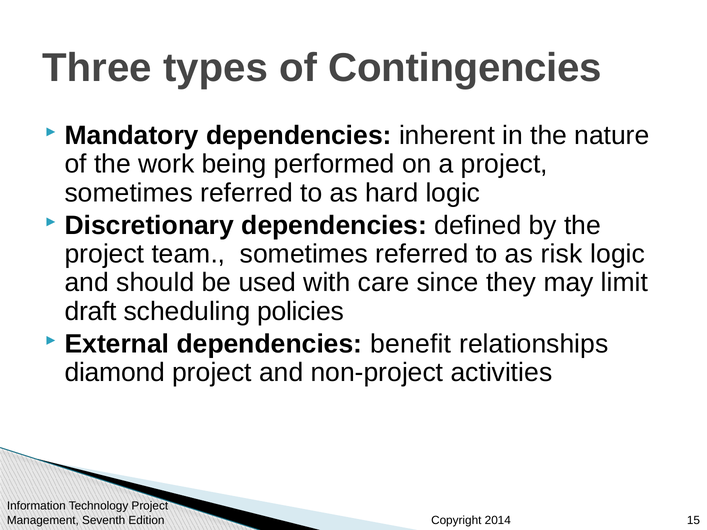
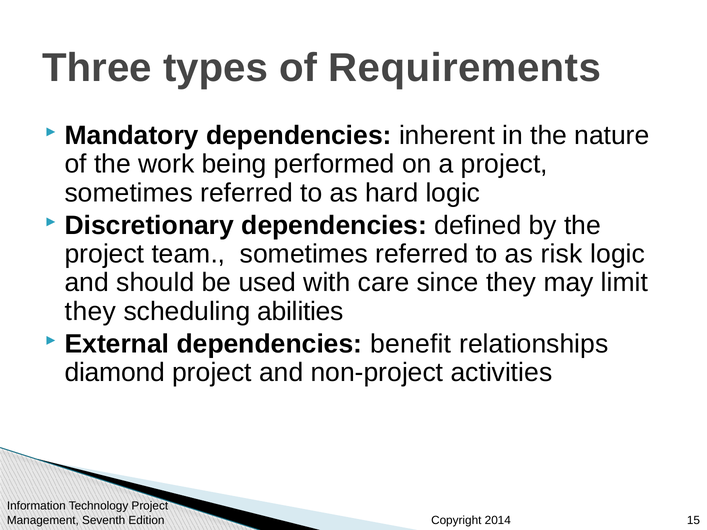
Contingencies: Contingencies -> Requirements
draft at (91, 311): draft -> they
policies: policies -> abilities
